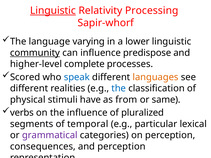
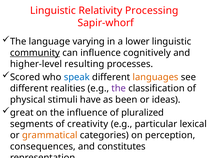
Linguistic at (53, 11) underline: present -> none
predispose: predispose -> cognitively
complete: complete -> resulting
the at (119, 88) colour: blue -> purple
from: from -> been
same: same -> ideas
verbs: verbs -> great
temporal: temporal -> creativity
grammatical colour: purple -> orange
and perception: perception -> constitutes
